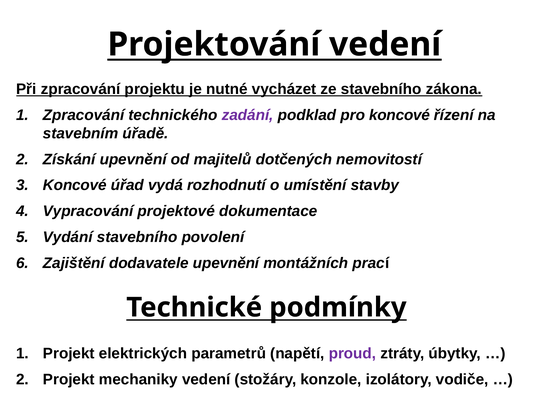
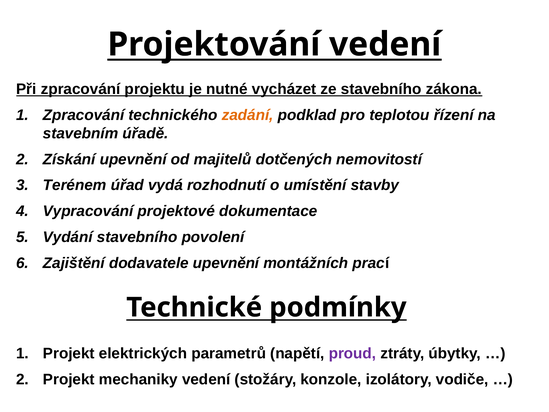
zadání colour: purple -> orange
pro koncové: koncové -> teplotou
3 Koncové: Koncové -> Terénem
